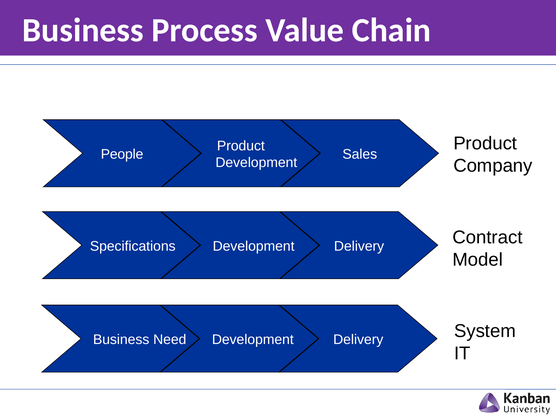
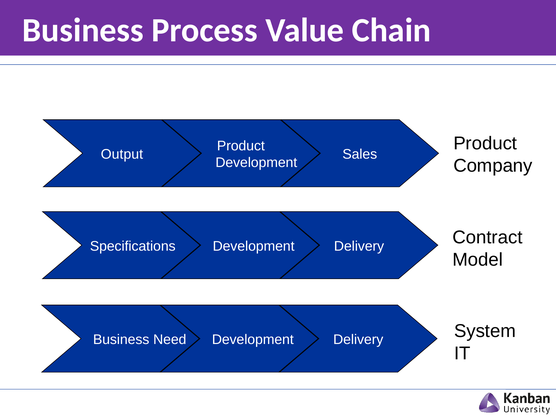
People: People -> Output
